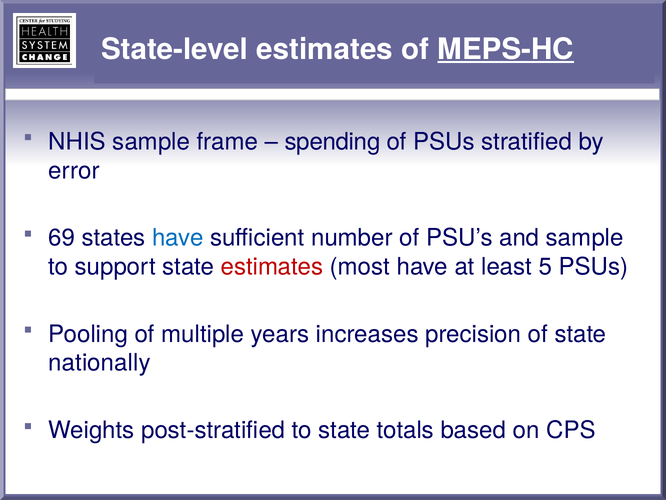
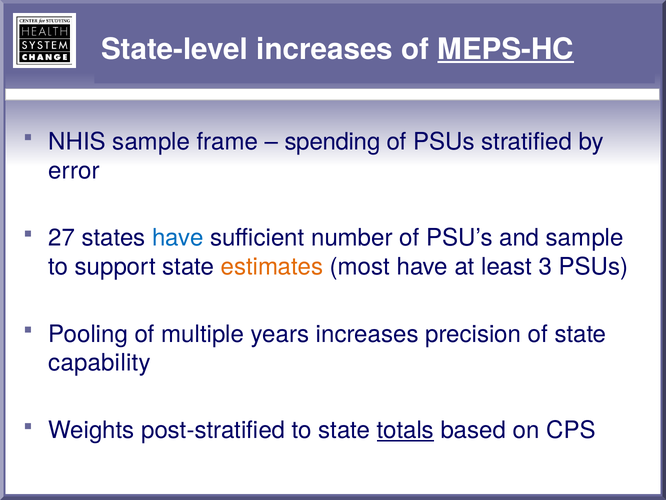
State-level estimates: estimates -> increases
69: 69 -> 27
estimates at (272, 267) colour: red -> orange
5: 5 -> 3
nationally: nationally -> capability
totals underline: none -> present
